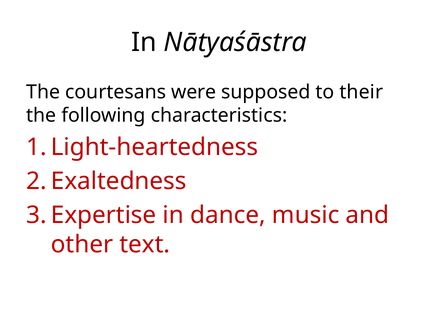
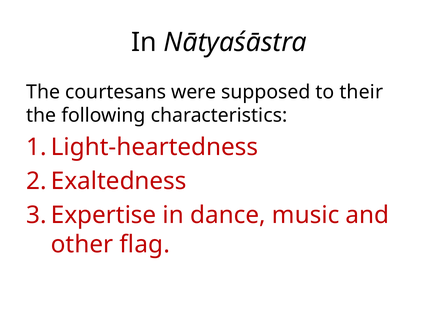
text: text -> flag
